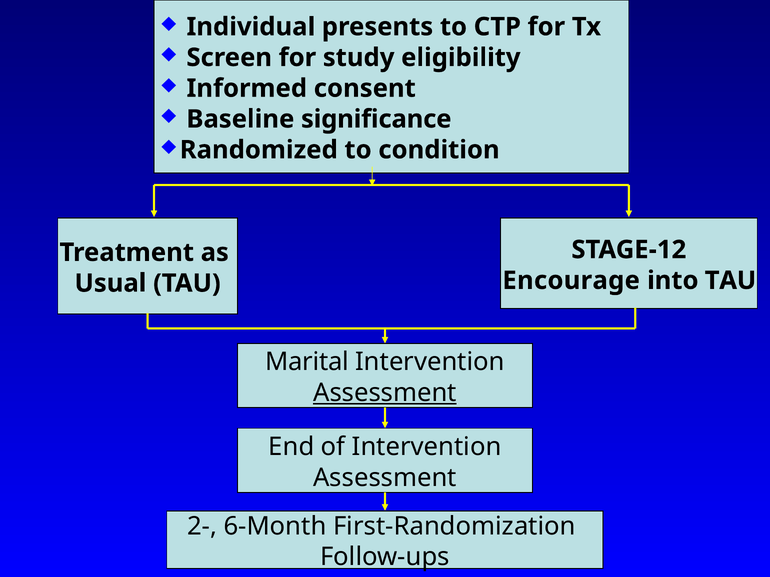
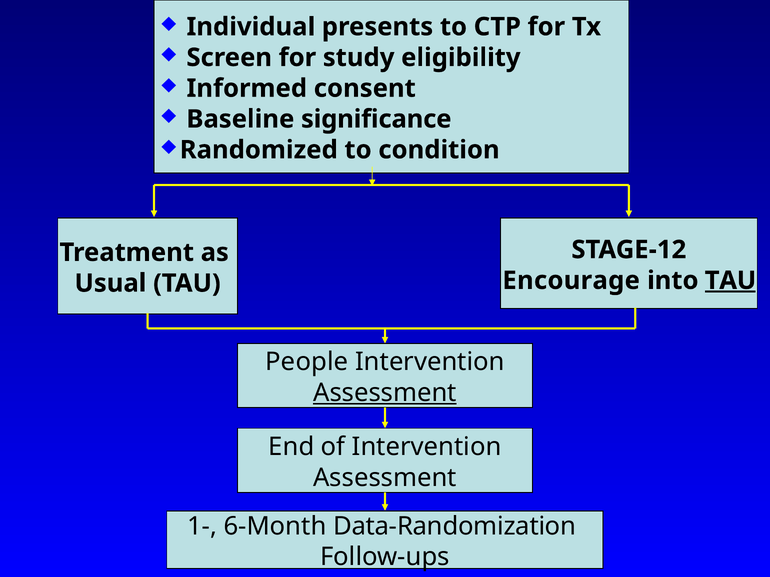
TAU at (730, 281) underline: none -> present
Marital: Marital -> People
2-: 2- -> 1-
First-Randomization: First-Randomization -> Data-Randomization
